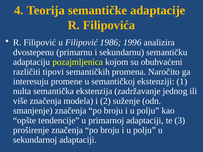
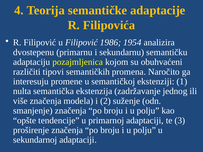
1996: 1996 -> 1954
